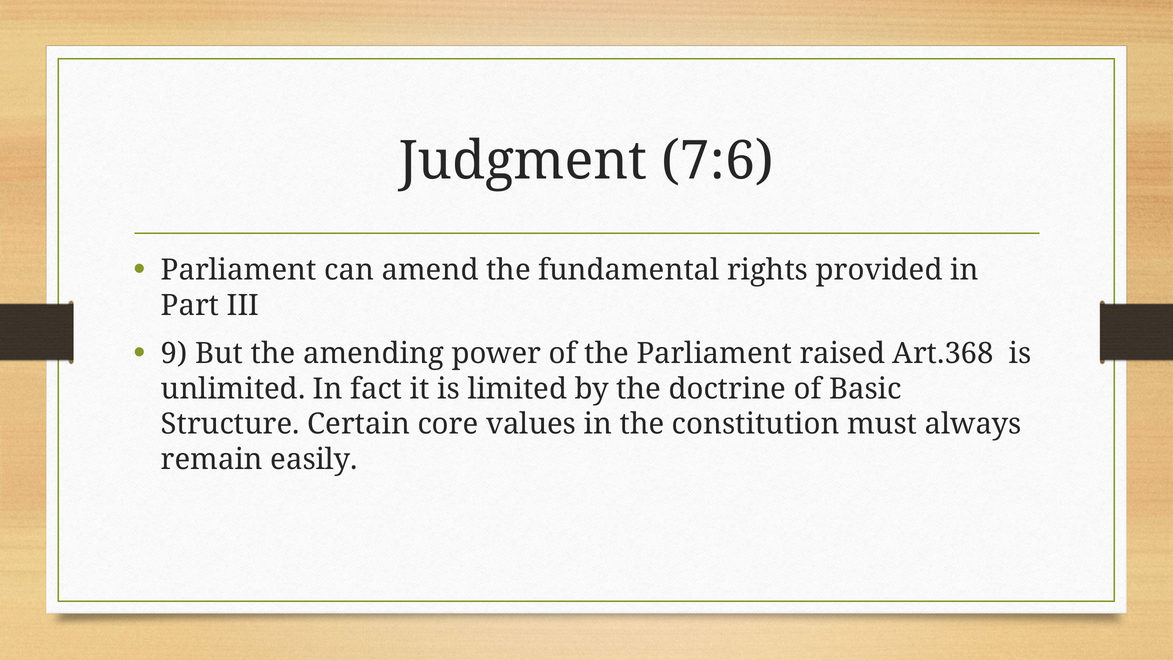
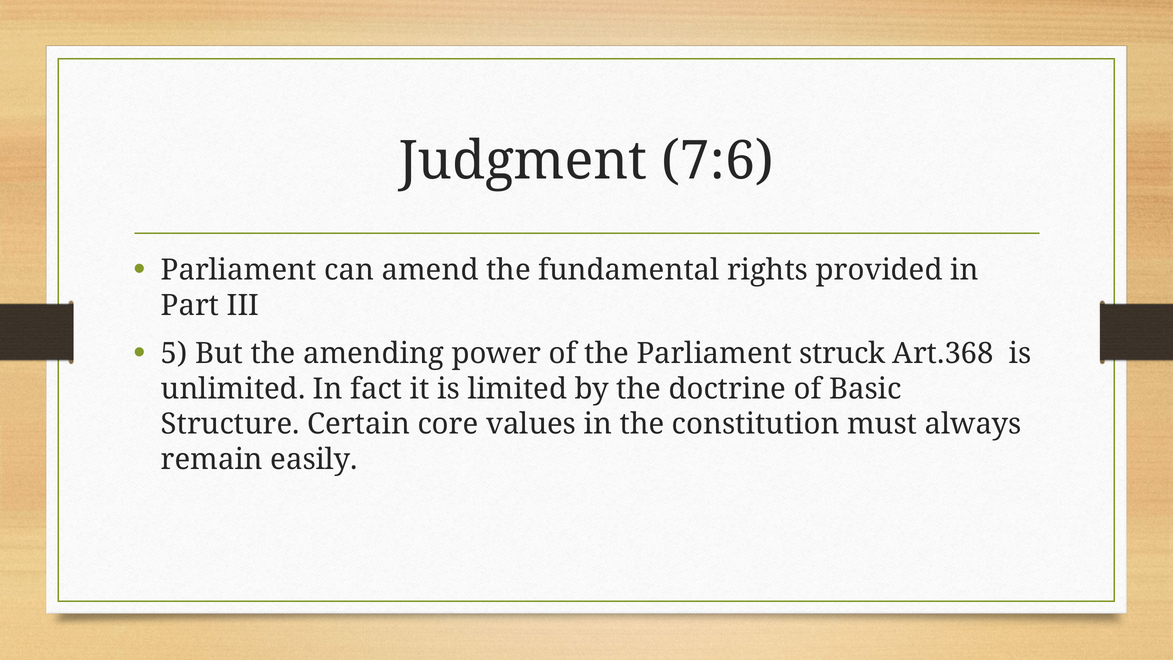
9: 9 -> 5
raised: raised -> struck
